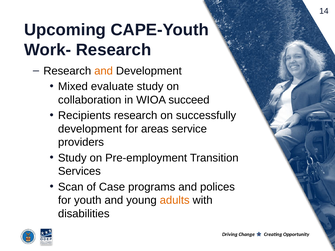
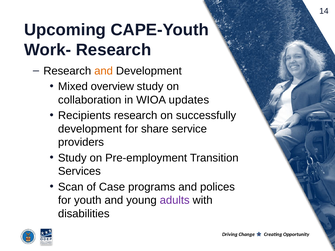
evaluate: evaluate -> overview
succeed: succeed -> updates
areas: areas -> share
adults colour: orange -> purple
